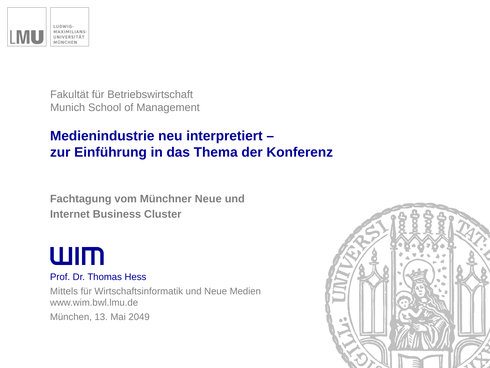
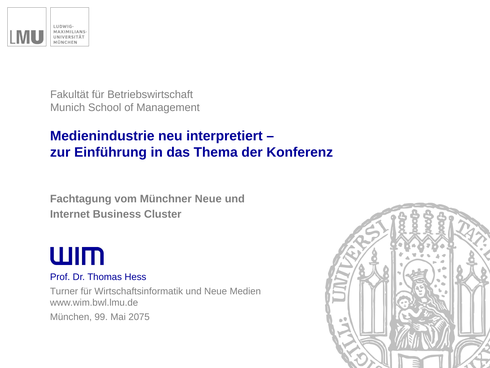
Mittels: Mittels -> Turner
13: 13 -> 99
2049: 2049 -> 2075
